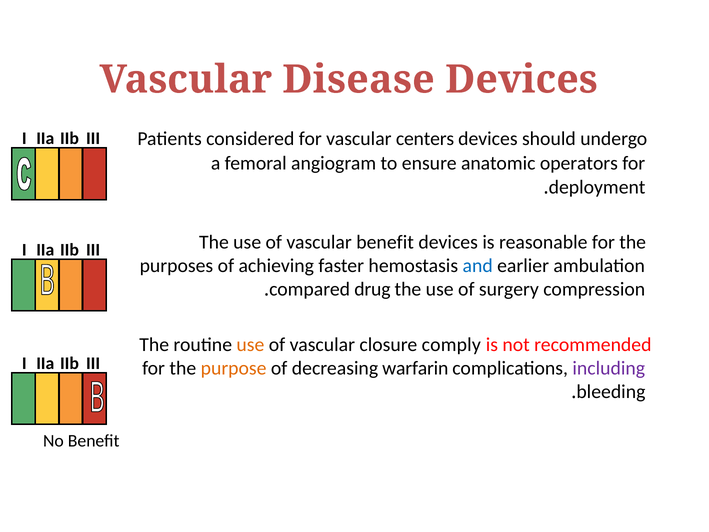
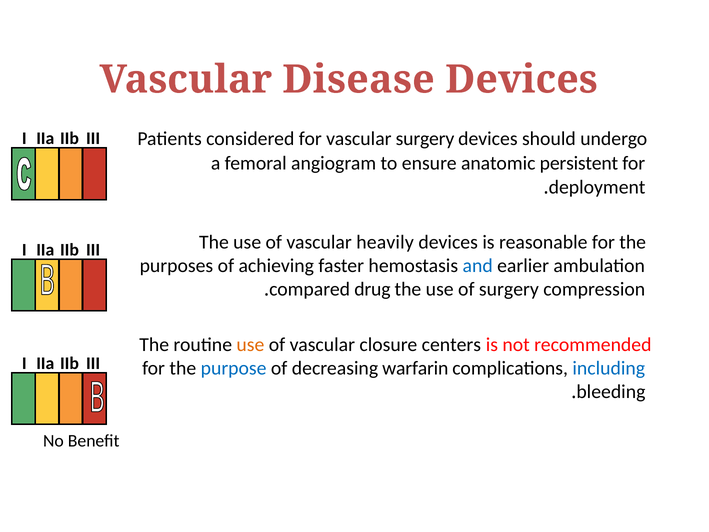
vascular centers: centers -> surgery
operators: operators -> persistent
vascular benefit: benefit -> heavily
comply: comply -> centers
purpose colour: orange -> blue
including colour: purple -> blue
